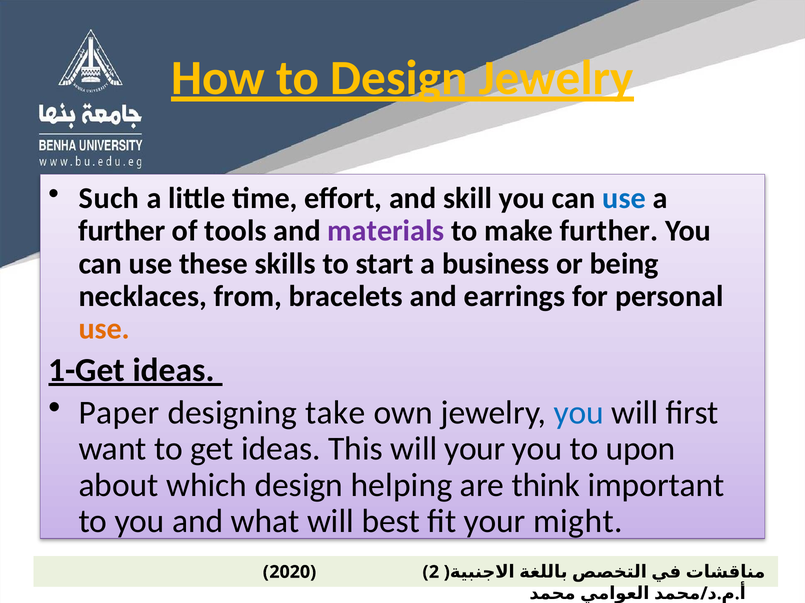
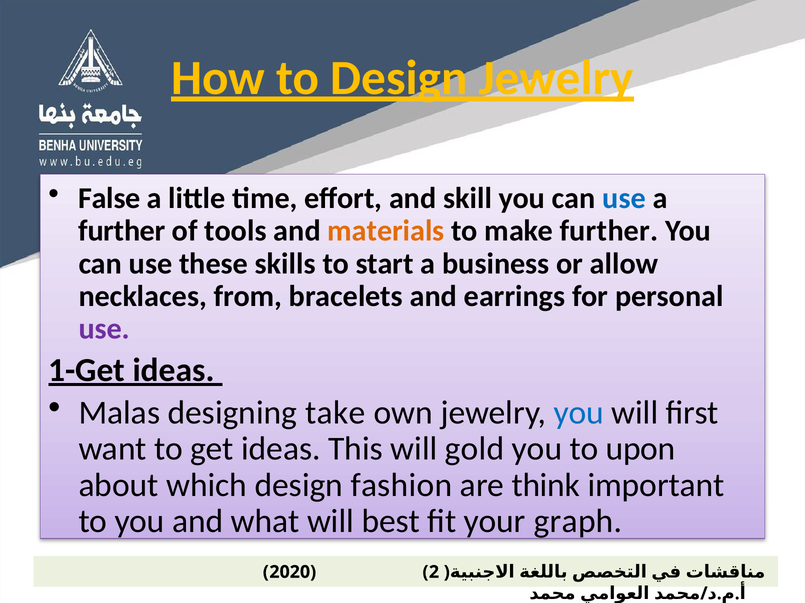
Such: Such -> False
materials colour: purple -> orange
being: being -> allow
use at (104, 329) colour: orange -> purple
Paper: Paper -> Malas
will your: your -> gold
helping: helping -> fashion
might: might -> graph
